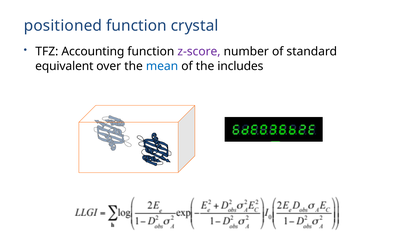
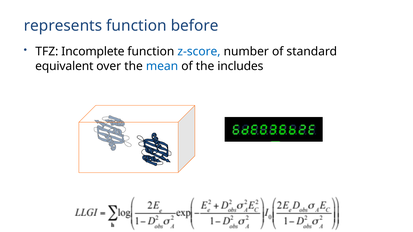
positioned: positioned -> represents
crystal: crystal -> before
Accounting: Accounting -> Incomplete
z-score colour: purple -> blue
